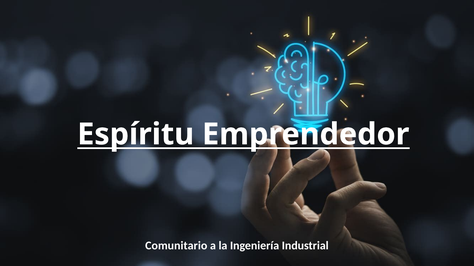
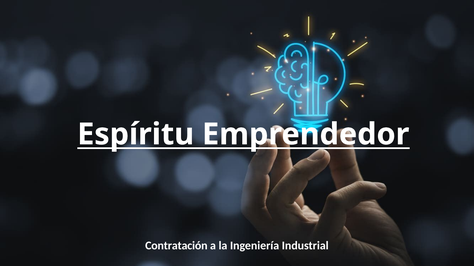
Comunitario: Comunitario -> Contratación
